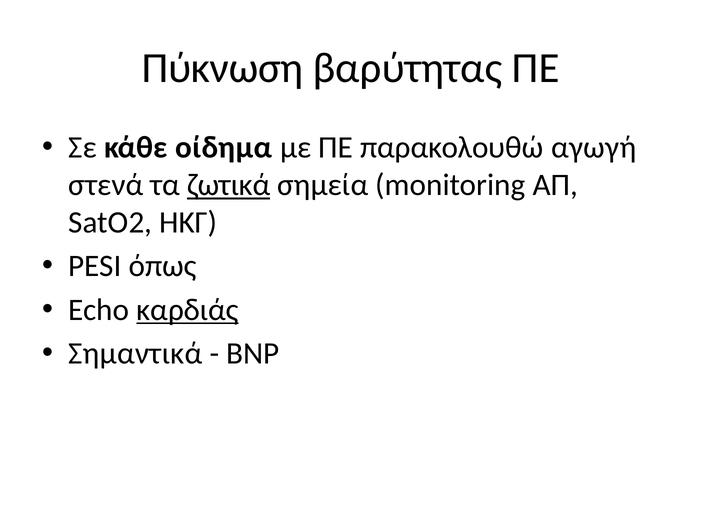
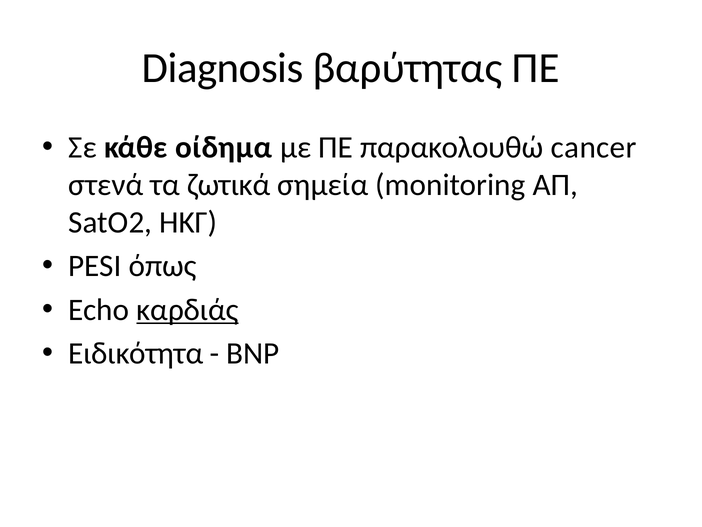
Πύκνωση: Πύκνωση -> Diagnosis
αγωγή: αγωγή -> cancer
ζωτικά underline: present -> none
Σημαντικά: Σημαντικά -> Ειδικότητα
